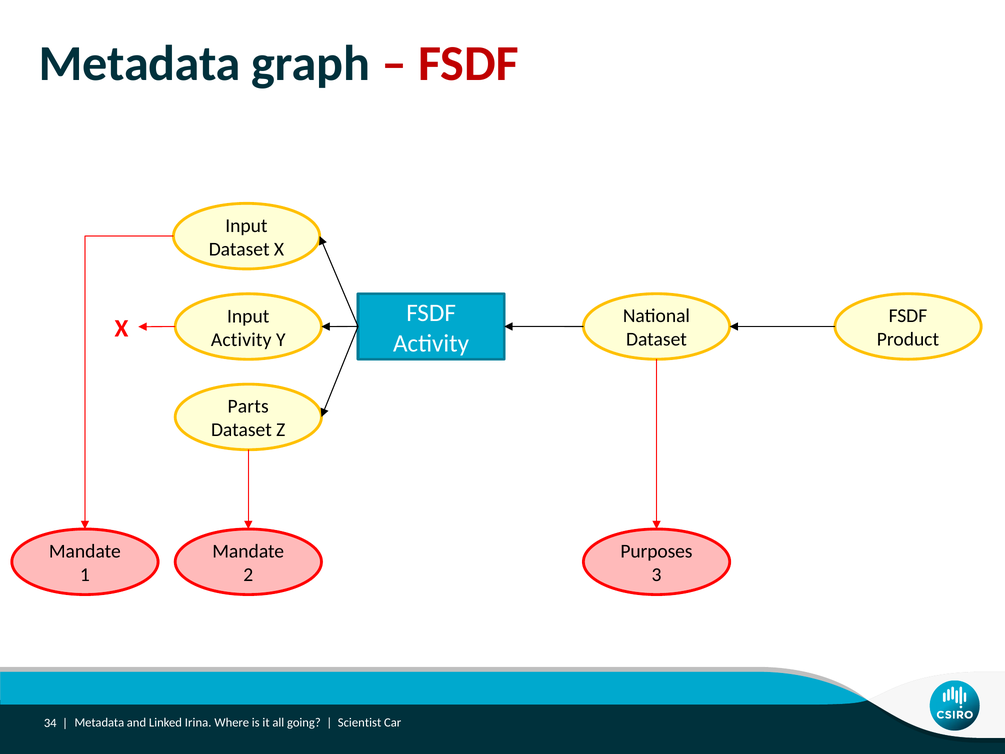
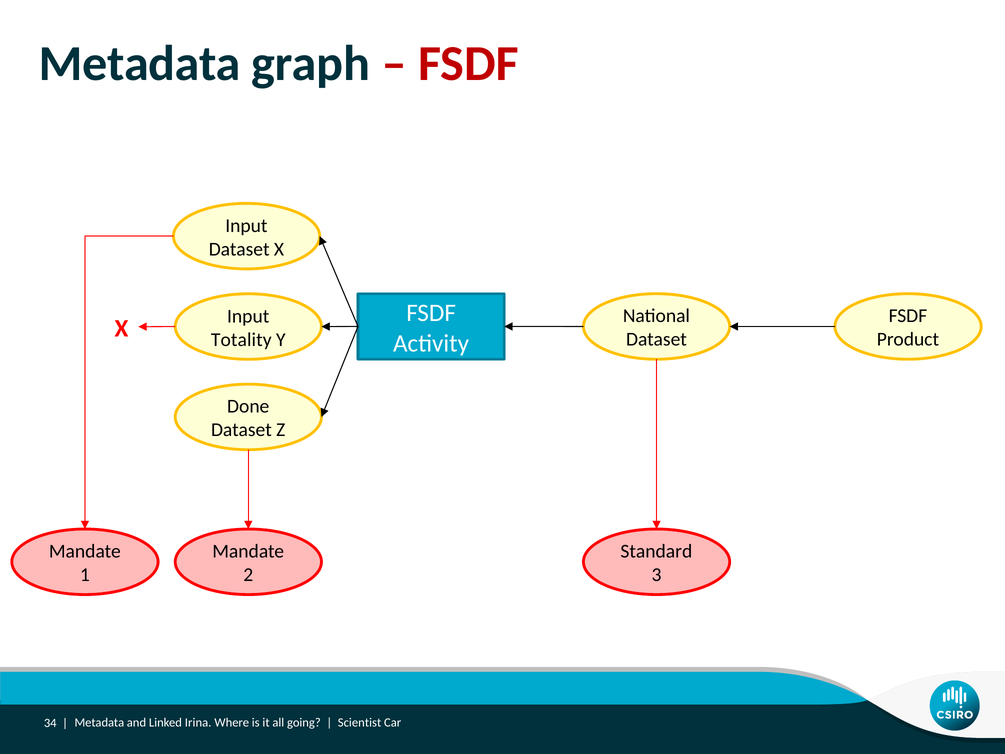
Activity at (241, 339): Activity -> Totality
Parts: Parts -> Done
Purposes: Purposes -> Standard
